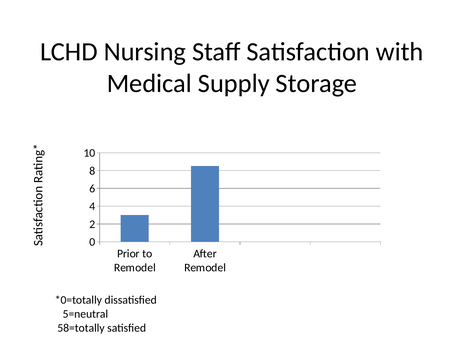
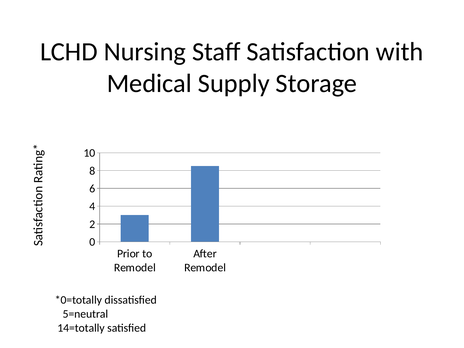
58=totally: 58=totally -> 14=totally
